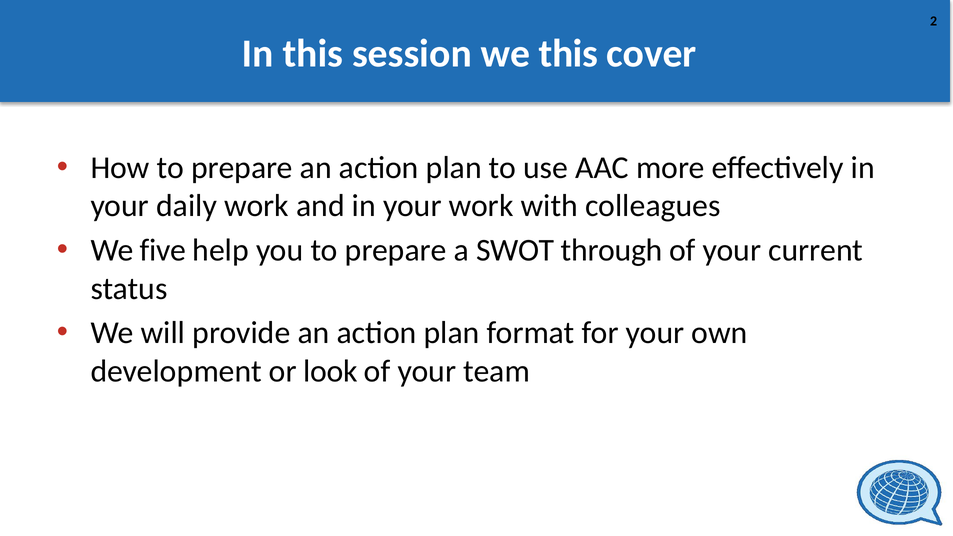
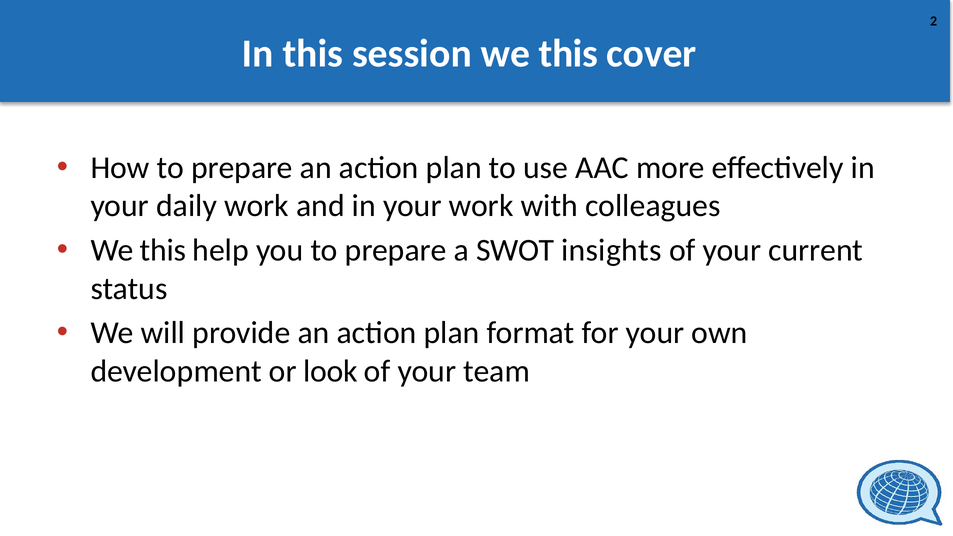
five at (163, 250): five -> this
through: through -> insights
